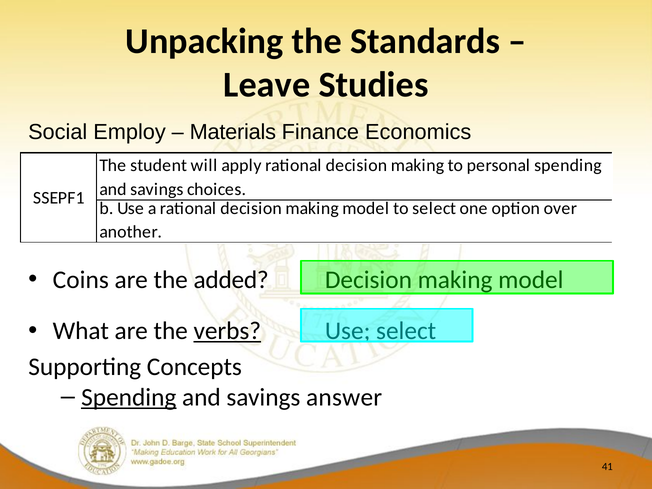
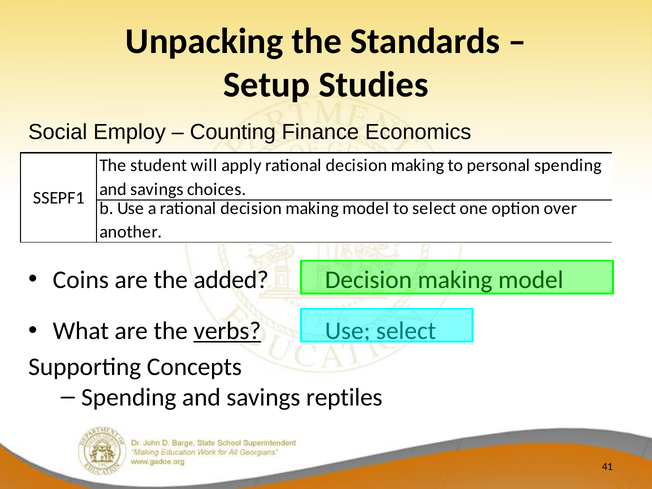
Leave: Leave -> Setup
Materials: Materials -> Counting
Spending at (129, 397) underline: present -> none
answer: answer -> reptiles
